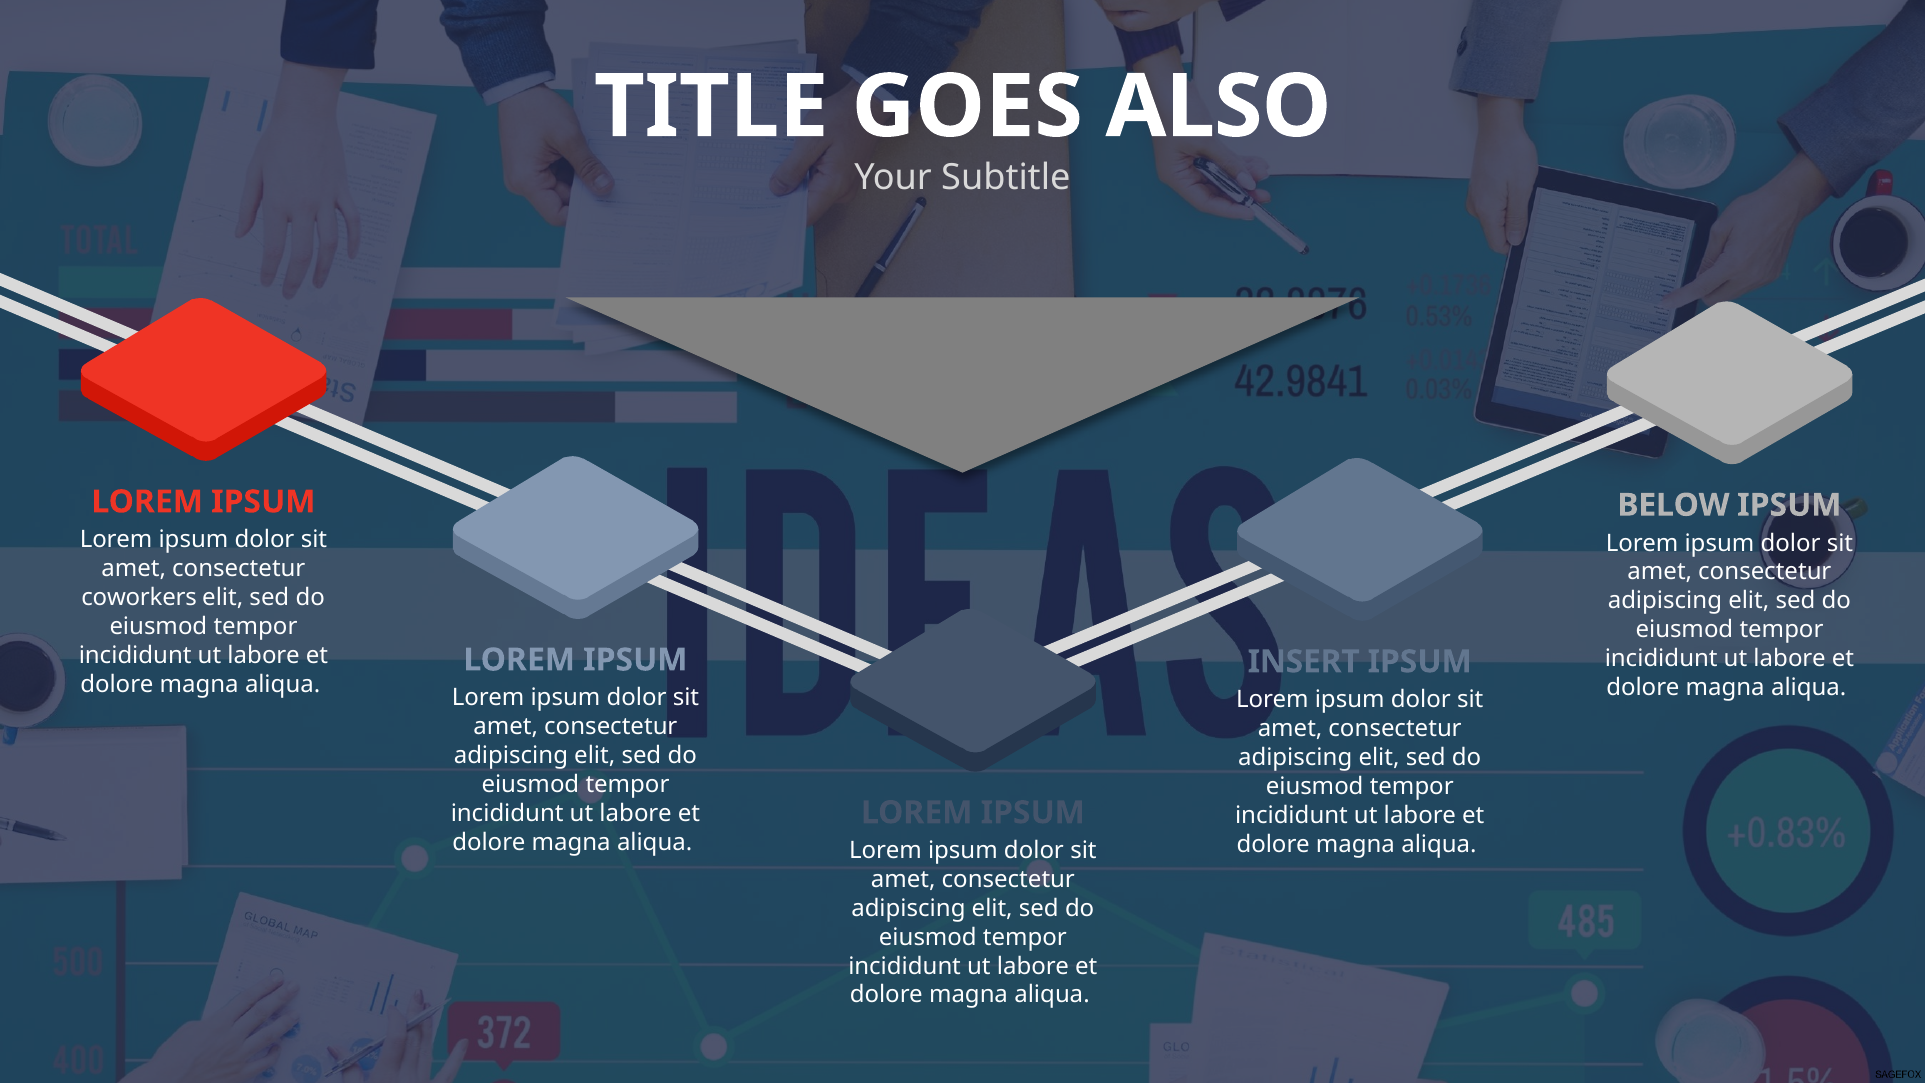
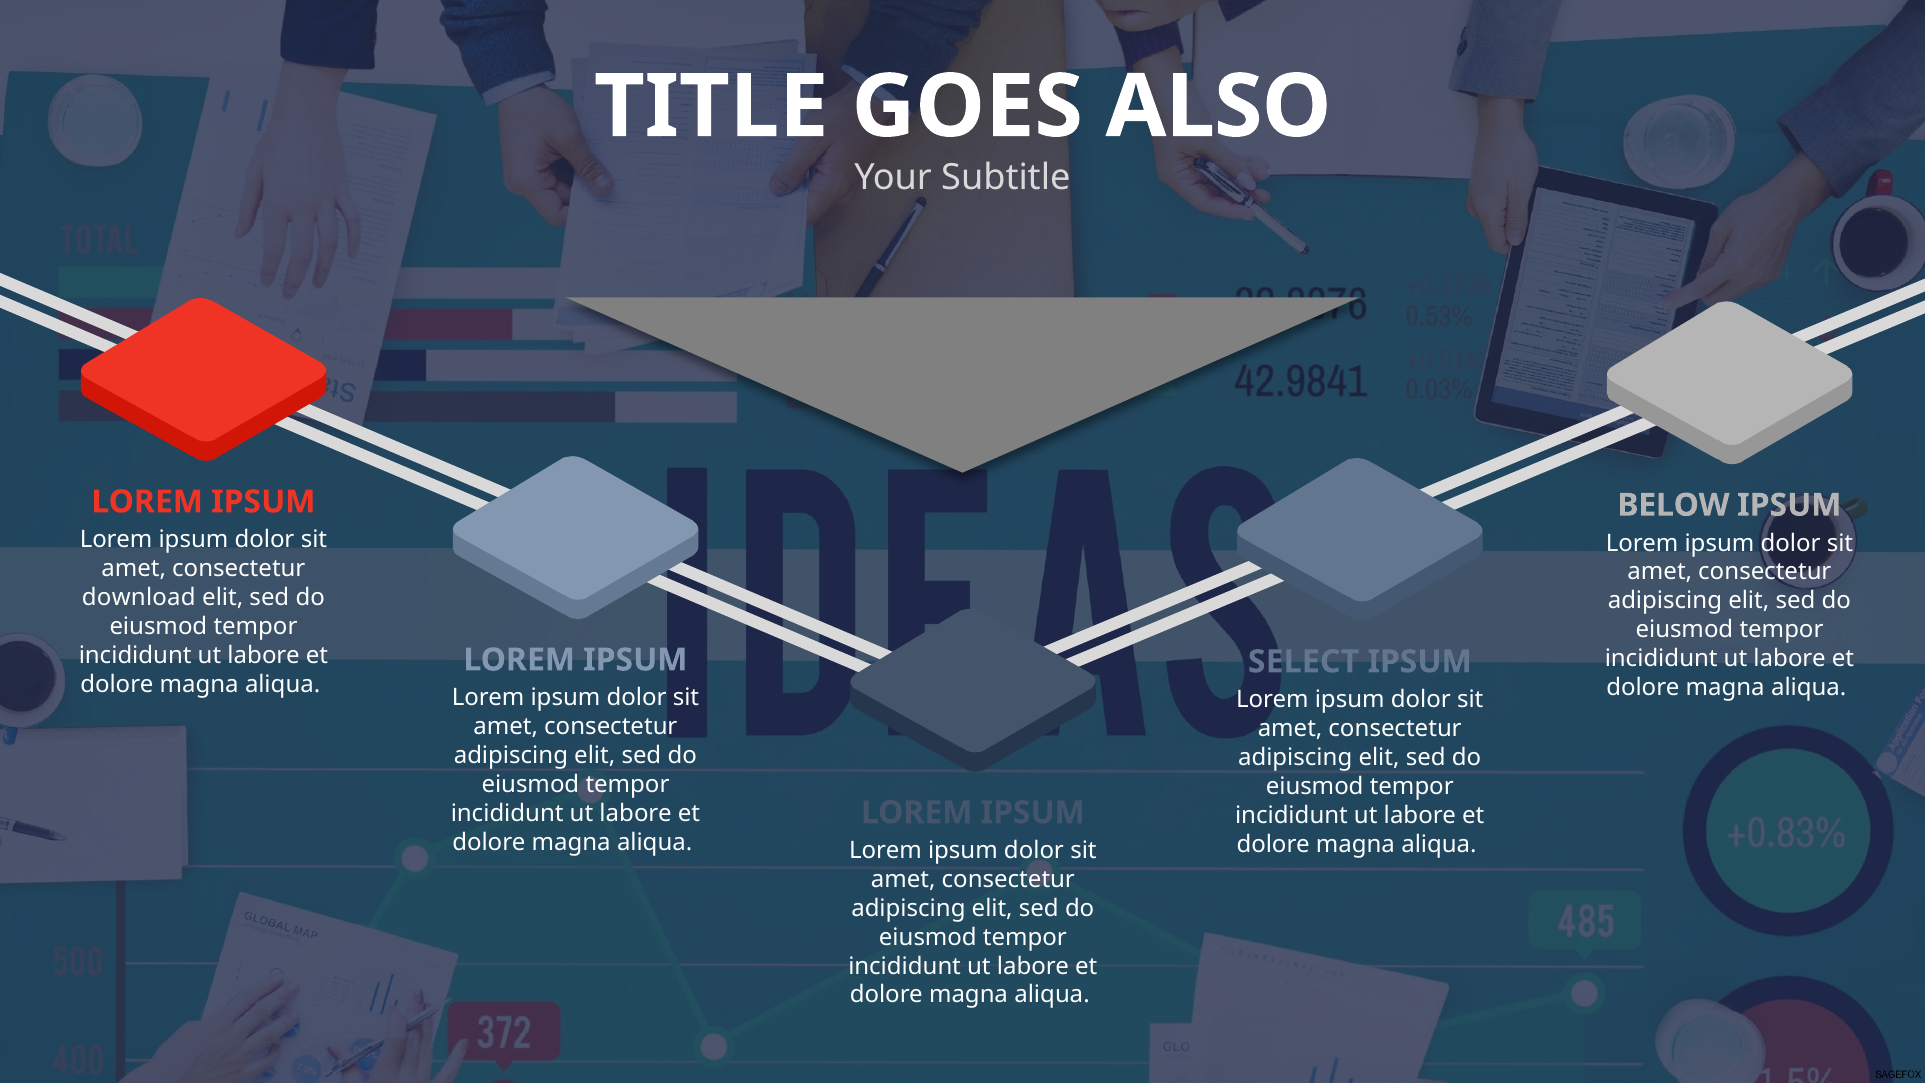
coworkers: coworkers -> download
INSERT: INSERT -> SELECT
